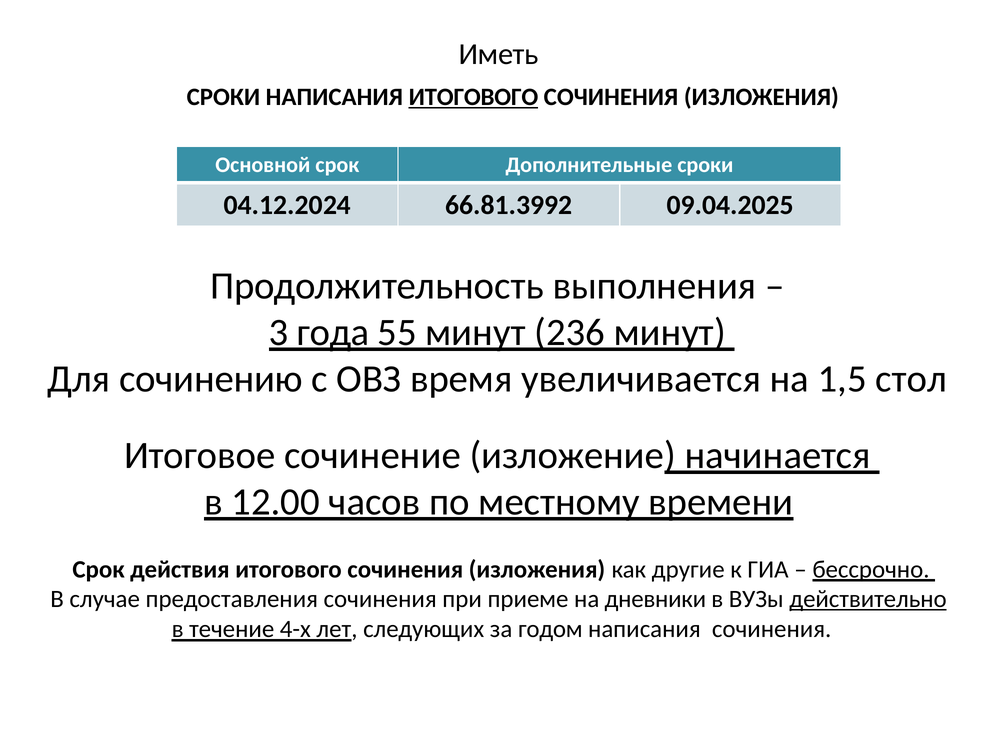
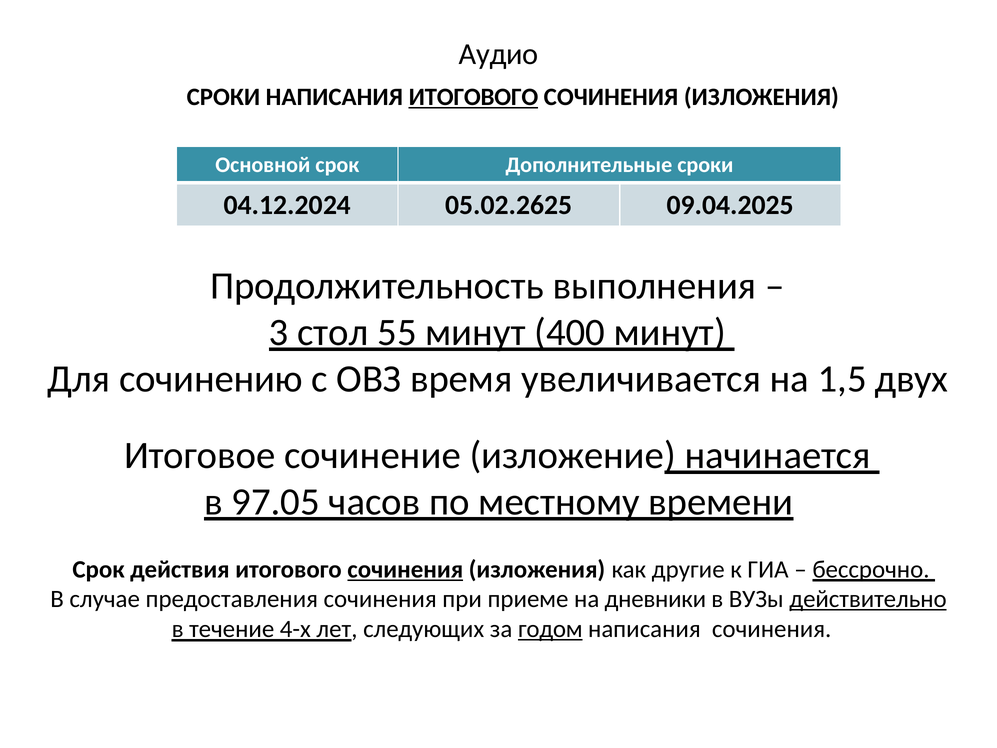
Иметь: Иметь -> Аудио
66.81.3992: 66.81.3992 -> 05.02.2625
года: года -> стол
236: 236 -> 400
стол: стол -> двух
12.00: 12.00 -> 97.05
сочинения at (405, 569) underline: none -> present
годом underline: none -> present
